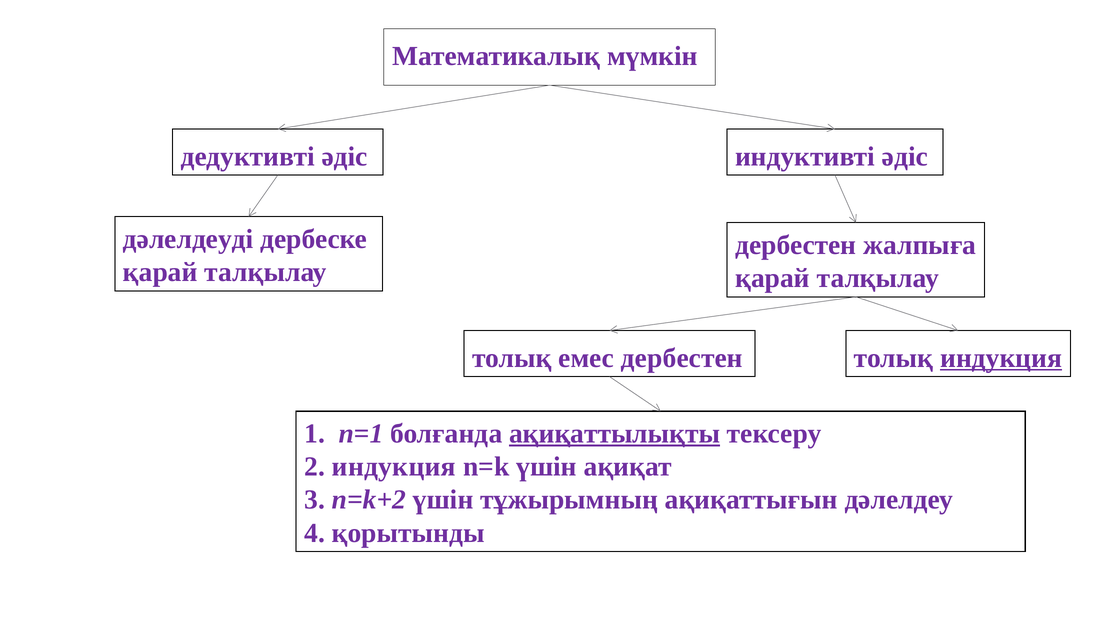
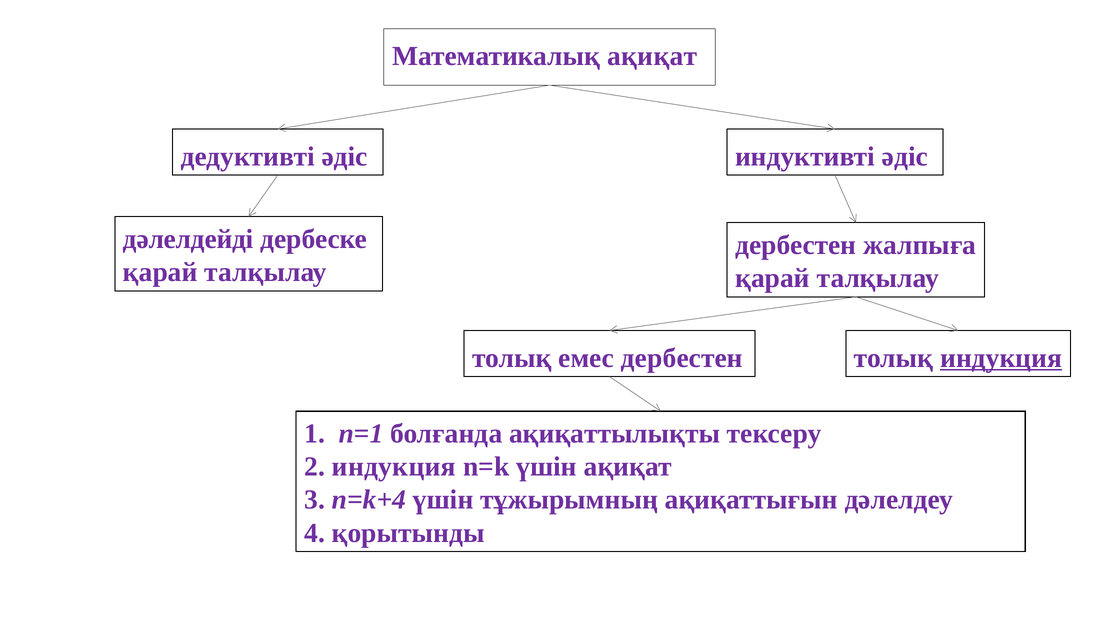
Математикалық мүмкін: мүмкін -> ақиқат
дәлелдеуді: дәлелдеуді -> дәлелдейді
ақиқаттылықты underline: present -> none
n=k+2: n=k+2 -> n=k+4
